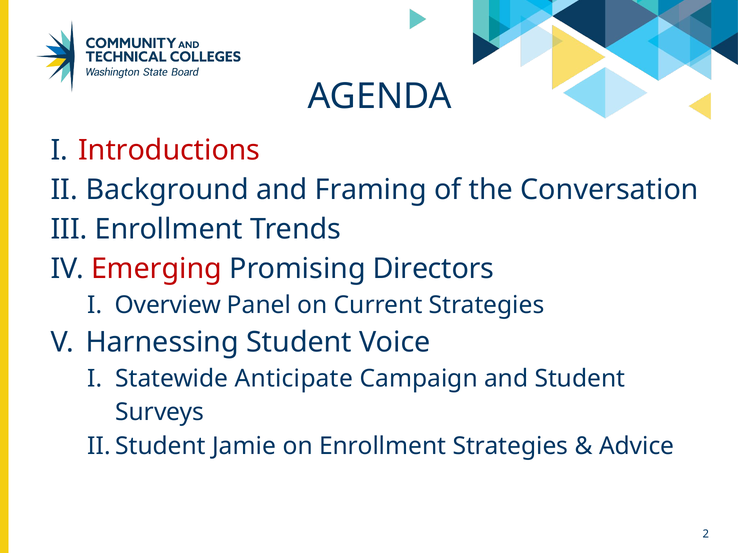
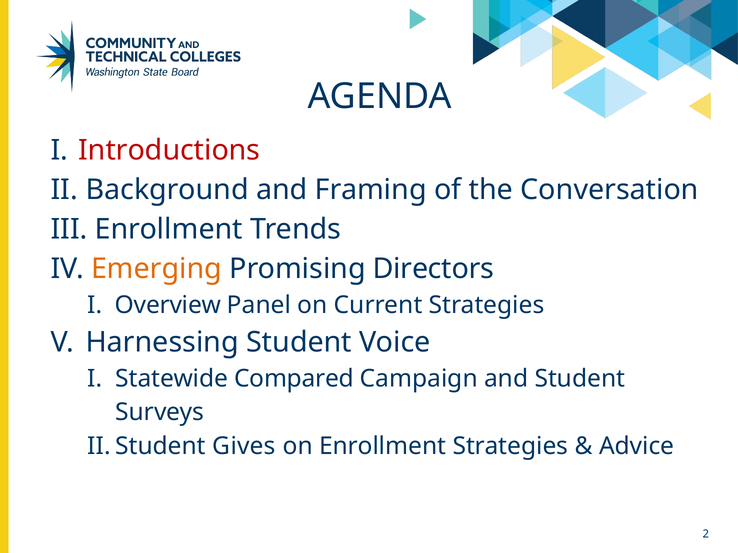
Emerging colour: red -> orange
Anticipate: Anticipate -> Compared
Jamie: Jamie -> Gives
